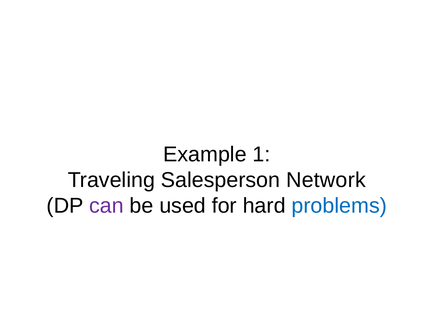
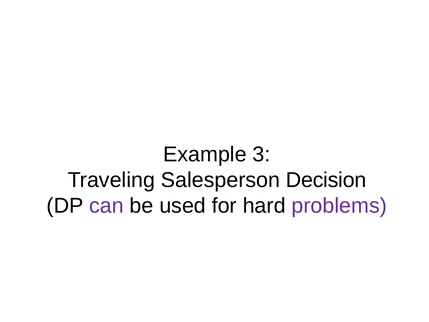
1: 1 -> 3
Network: Network -> Decision
problems colour: blue -> purple
